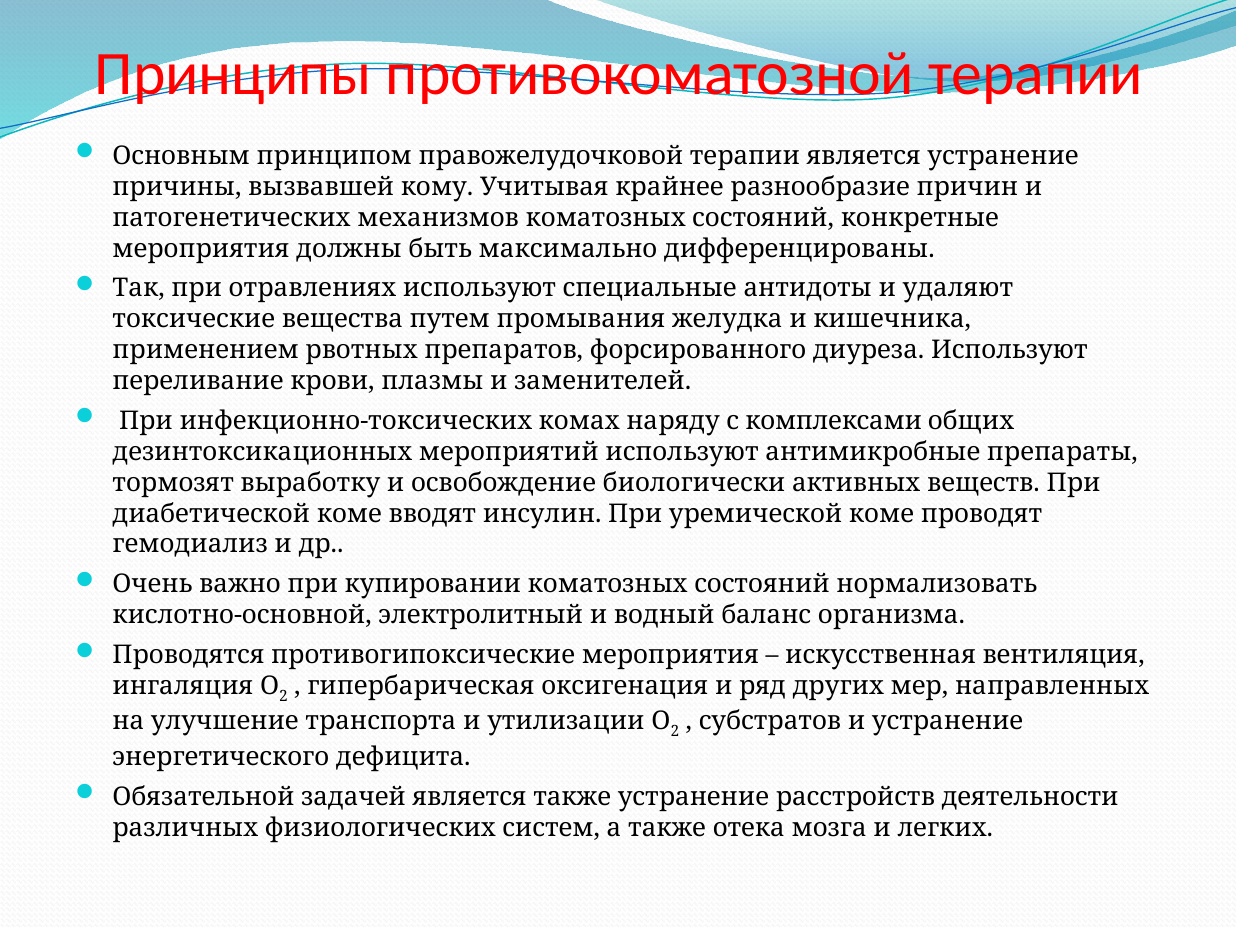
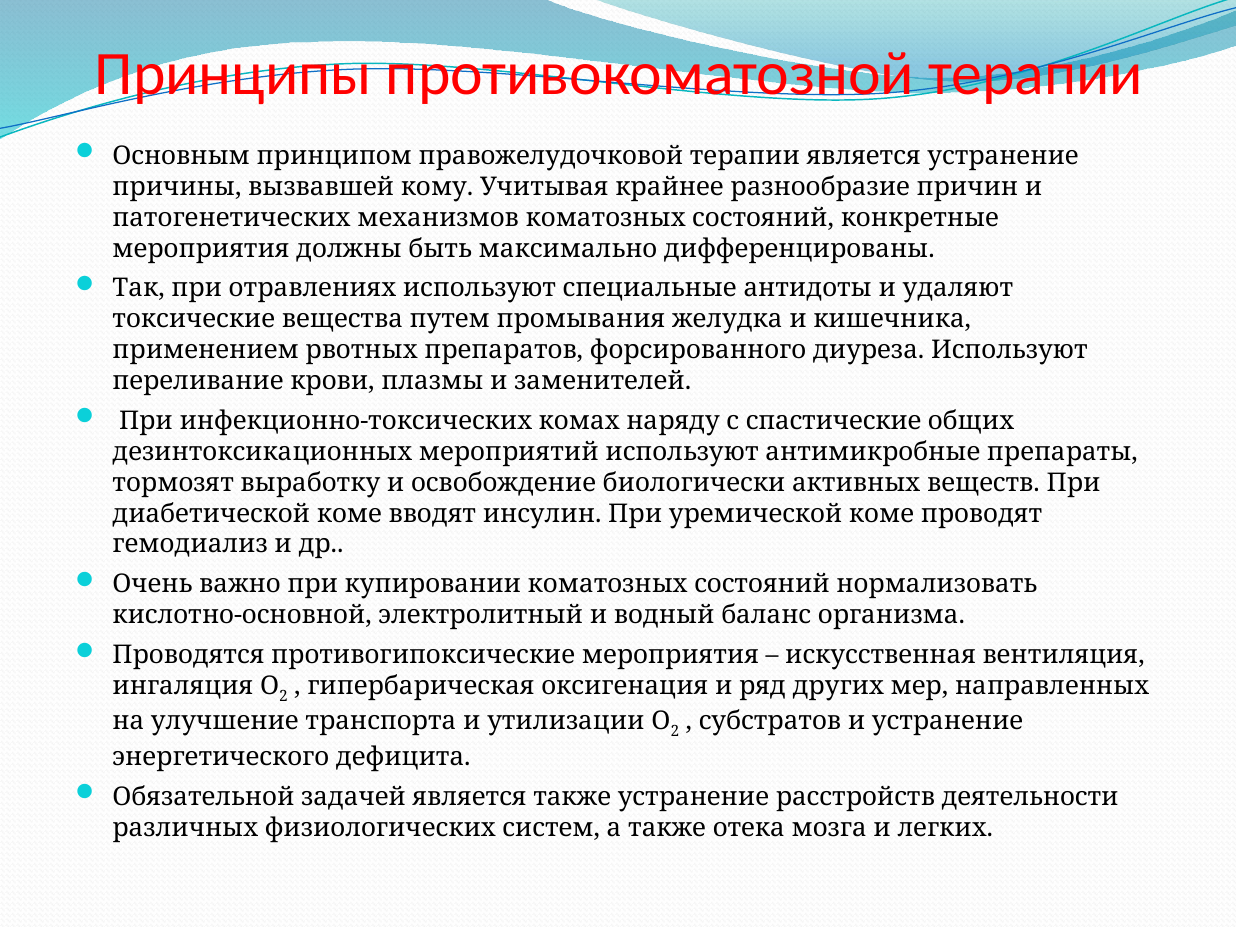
комплексами: комплексами -> спастические
